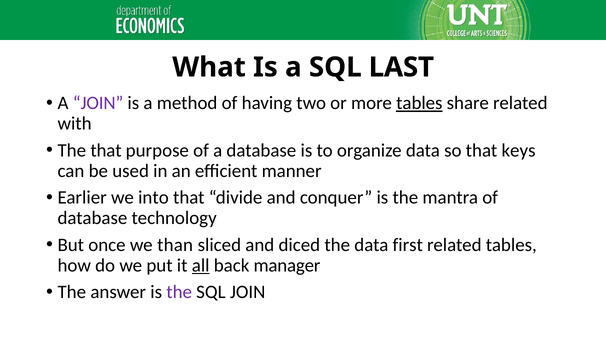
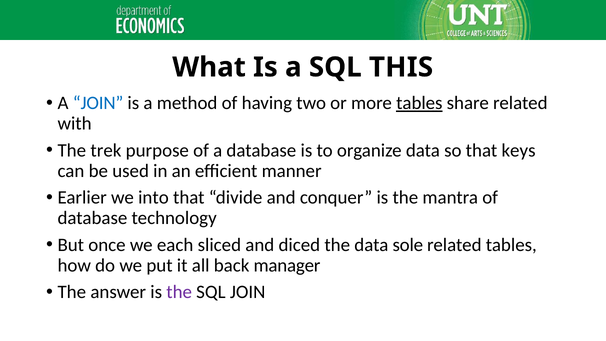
LAST: LAST -> THIS
JOIN at (98, 103) colour: purple -> blue
The that: that -> trek
than: than -> each
first: first -> sole
all underline: present -> none
